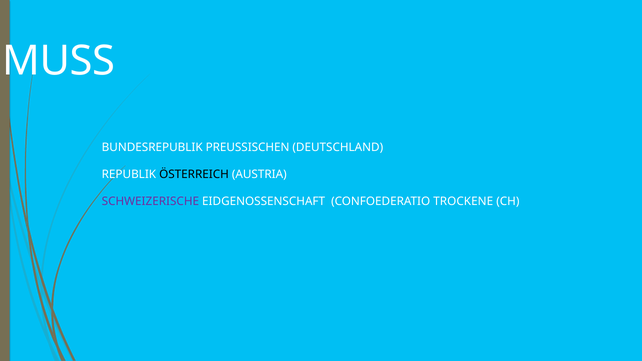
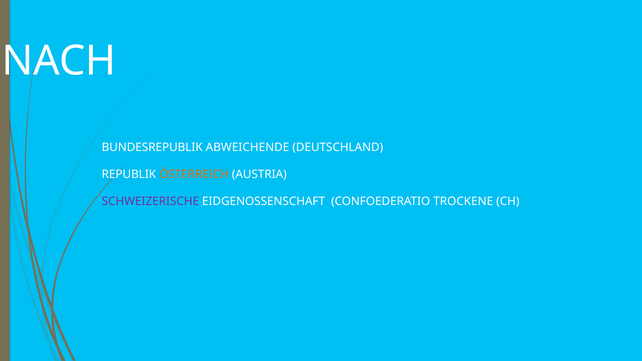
MUSS: MUSS -> NACH
PREUSSISCHEN: PREUSSISCHEN -> ABWEICHENDE
ÖSTERREICH colour: black -> orange
